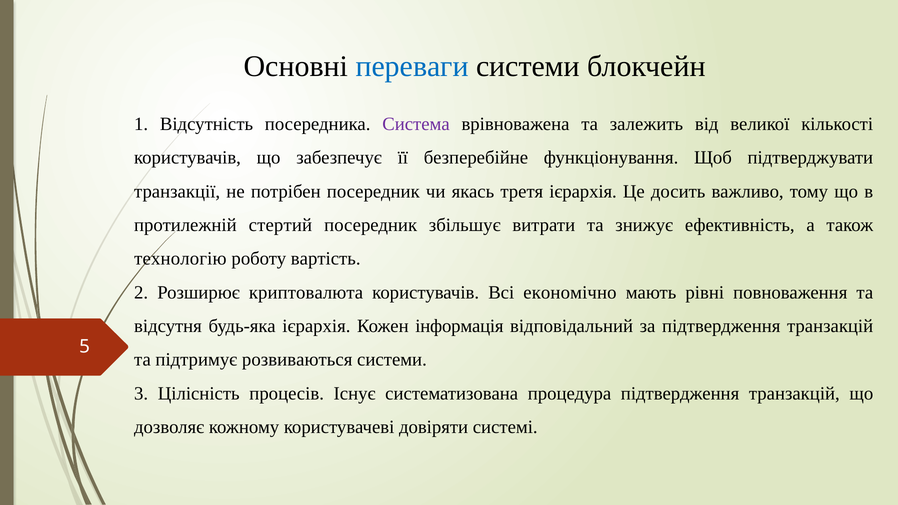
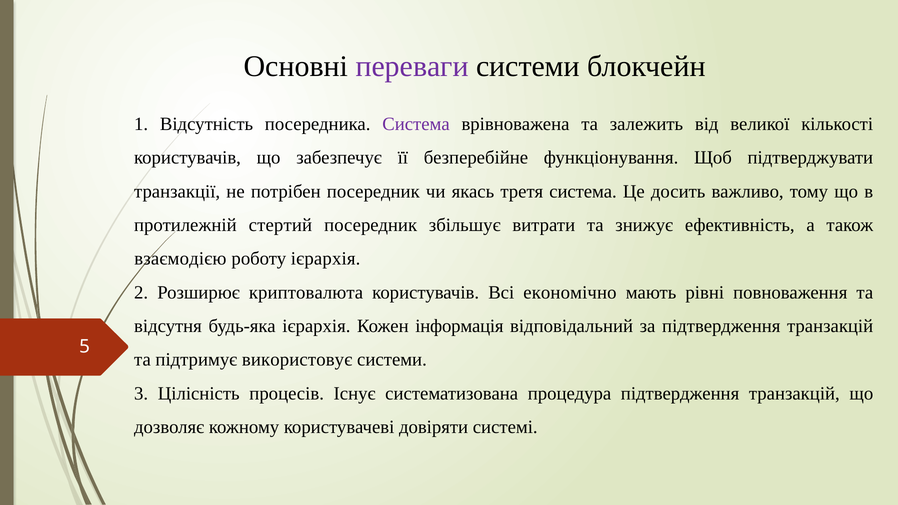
переваги colour: blue -> purple
третя ієрархія: ієрархія -> система
технологію: технологію -> взаємодією
роботу вартість: вартість -> ієрархія
розвиваються: розвиваються -> використовує
